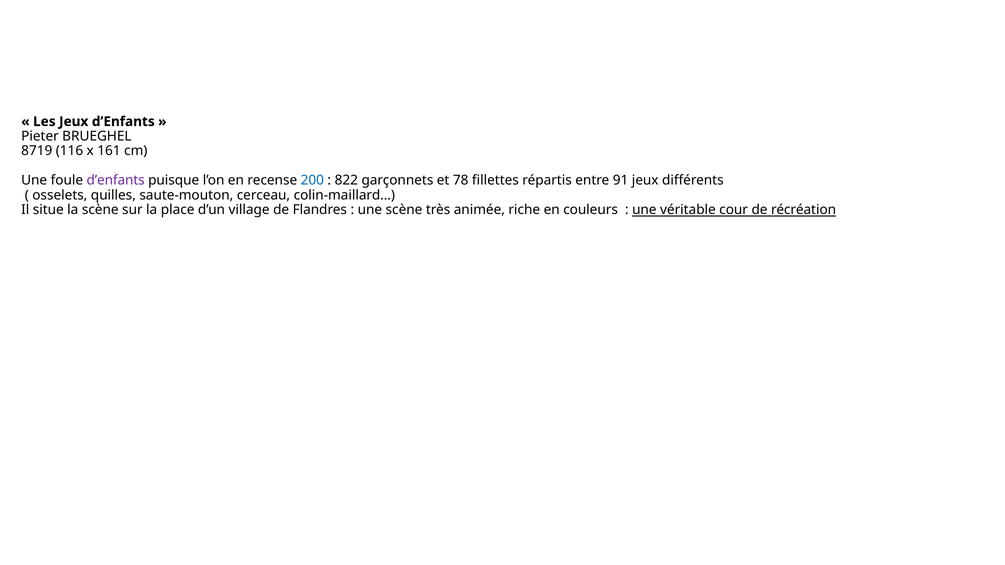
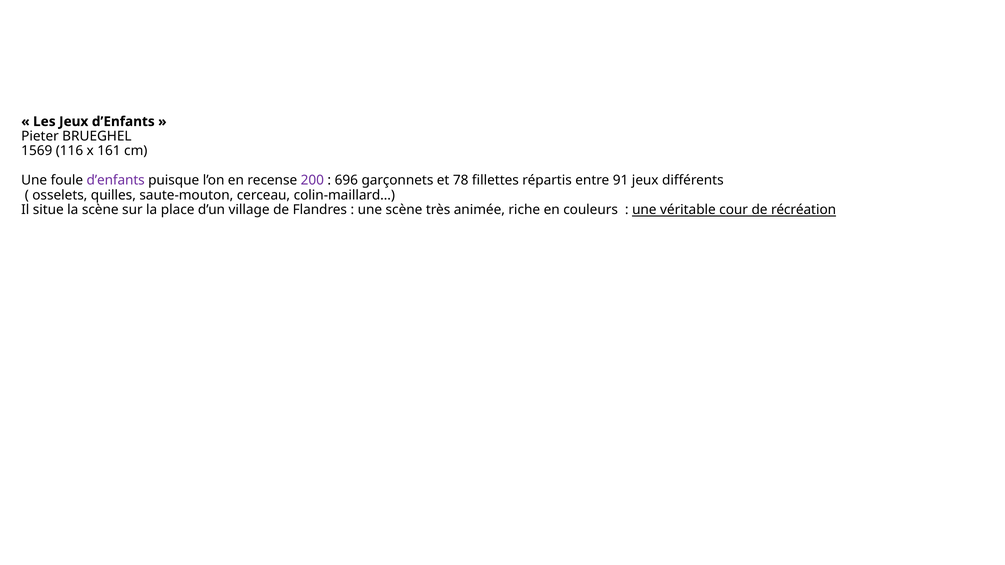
8719: 8719 -> 1569
200 colour: blue -> purple
822: 822 -> 696
